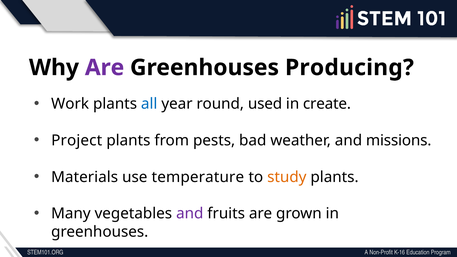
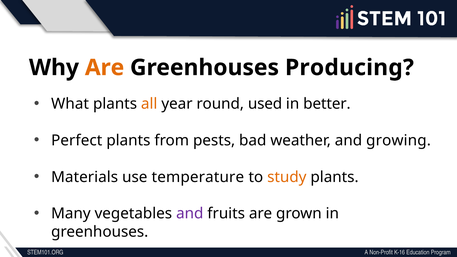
Are at (105, 68) colour: purple -> orange
Work: Work -> What
all colour: blue -> orange
create: create -> better
Project: Project -> Perfect
missions: missions -> growing
